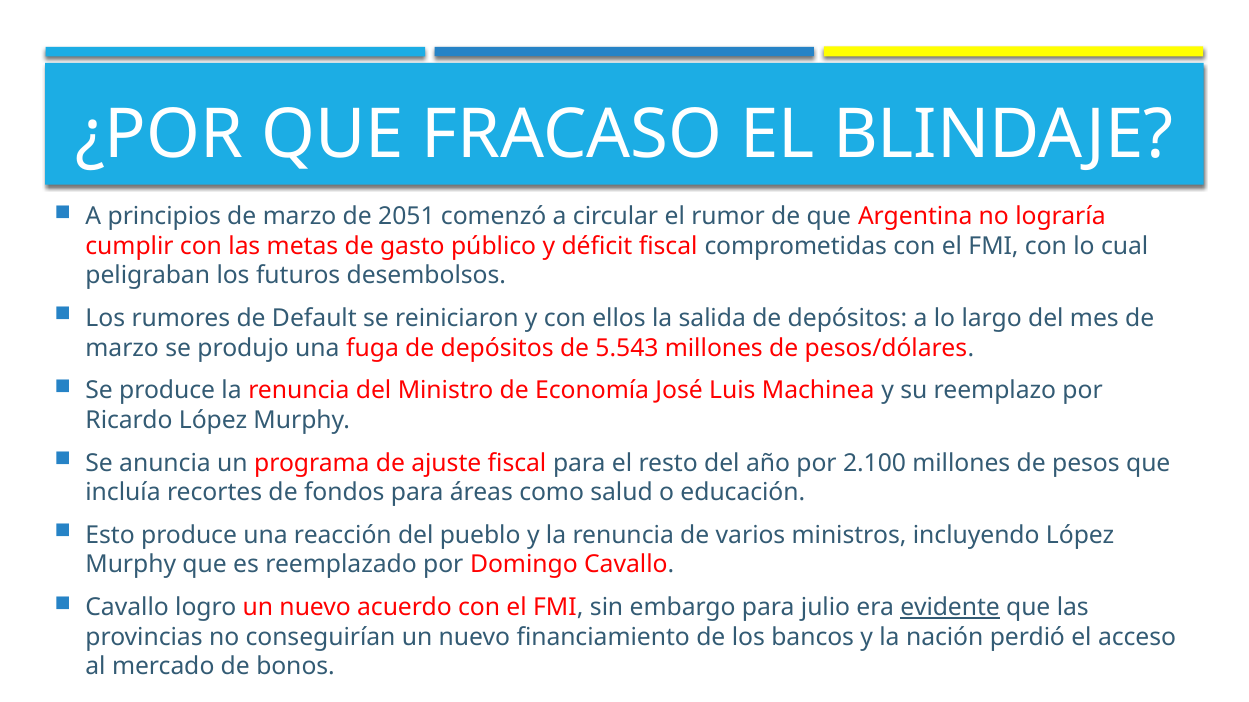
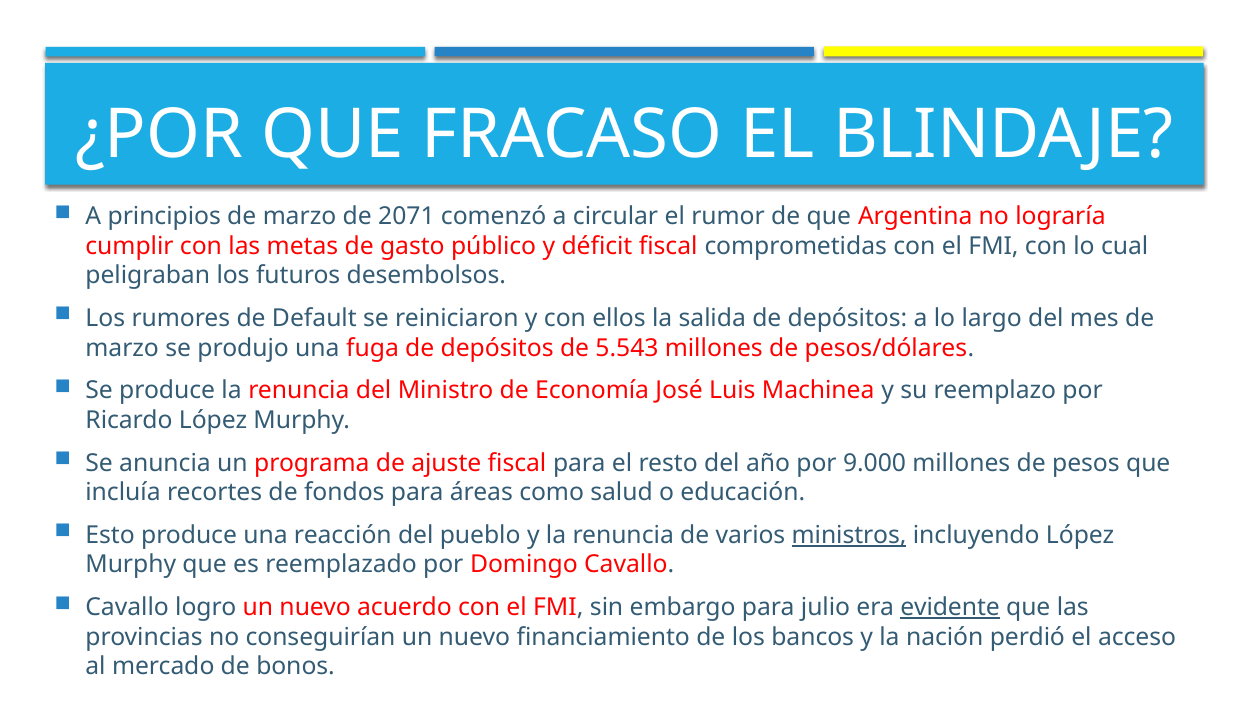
2051: 2051 -> 2071
2.100: 2.100 -> 9.000
ministros underline: none -> present
